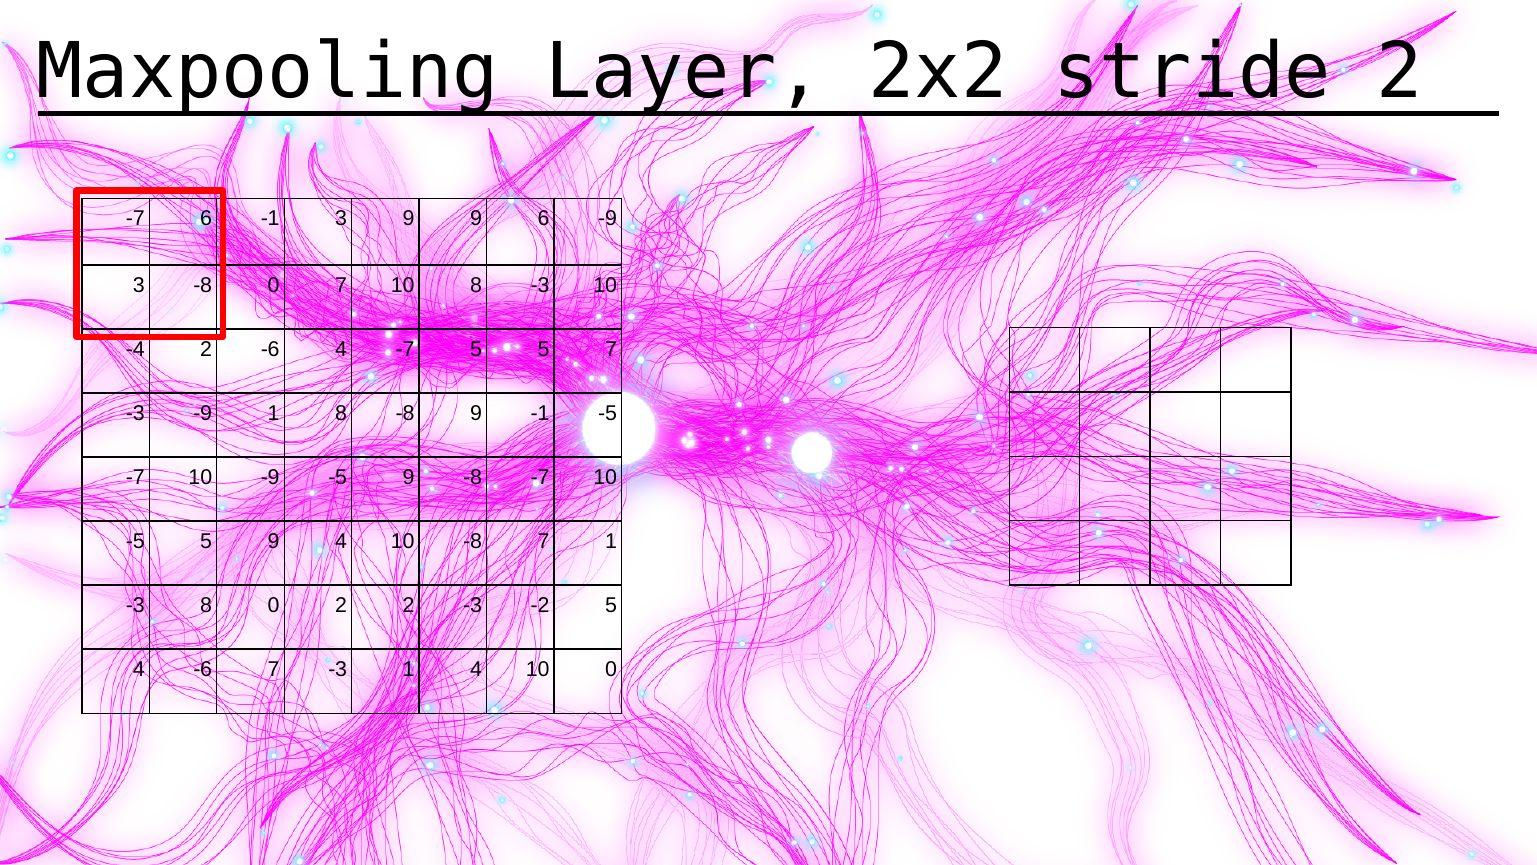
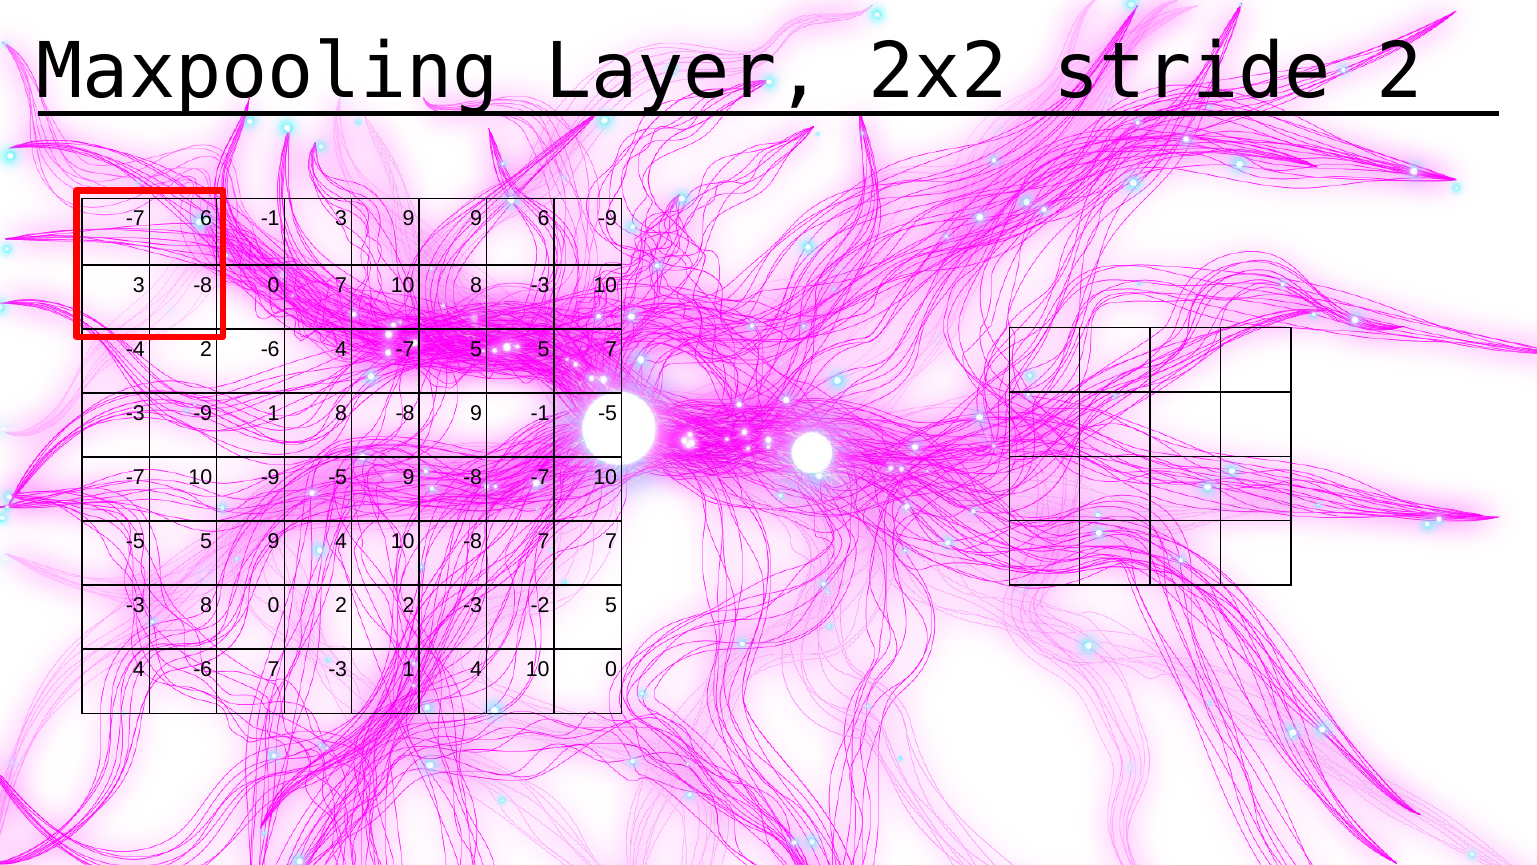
7 1: 1 -> 7
